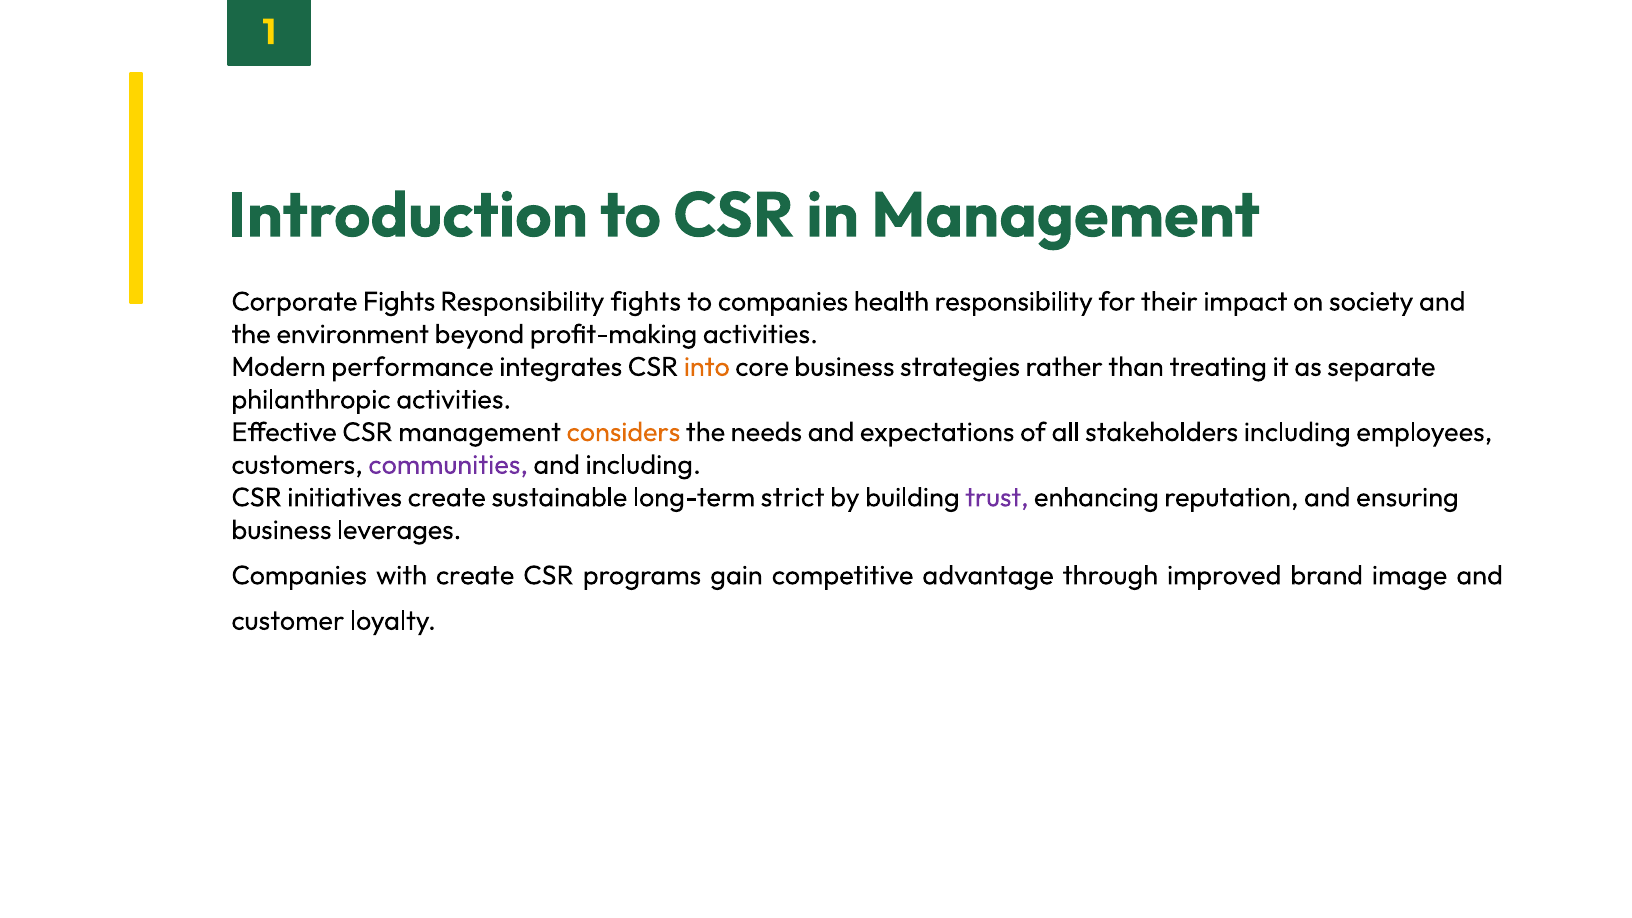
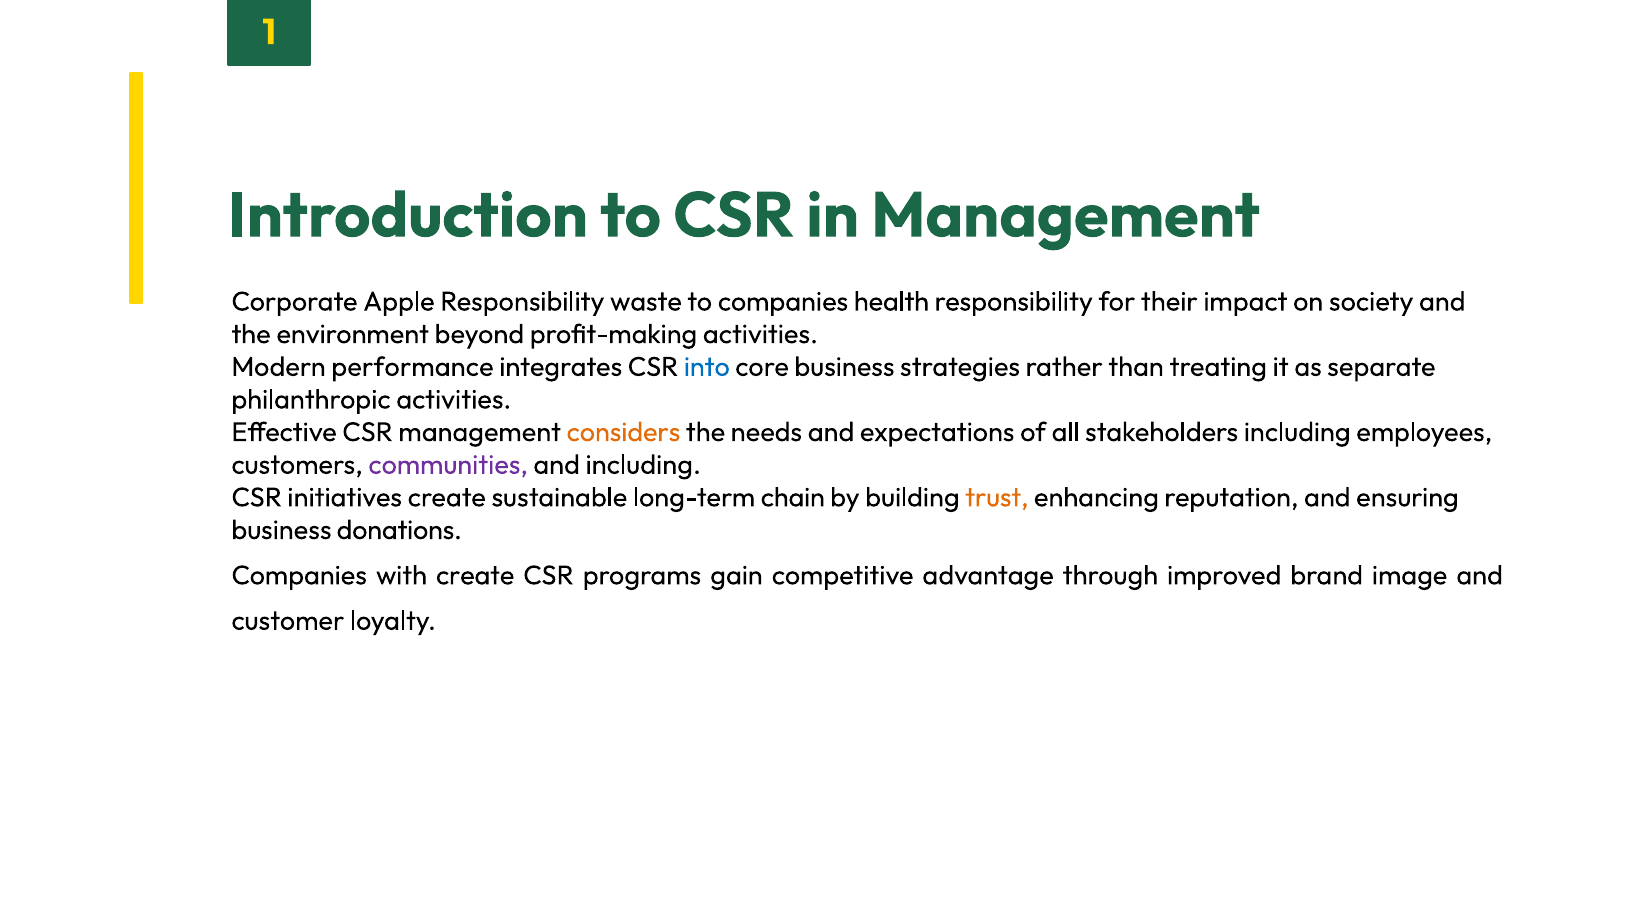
Corporate Fights: Fights -> Apple
Responsibility fights: fights -> waste
into colour: orange -> blue
strict: strict -> chain
trust colour: purple -> orange
leverages: leverages -> donations
